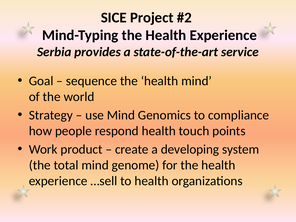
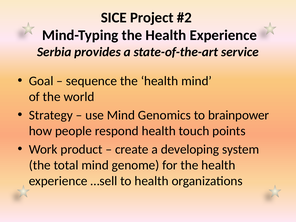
compliance: compliance -> brainpower
